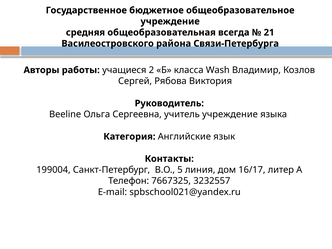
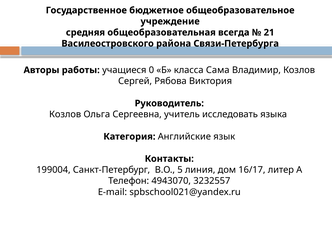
2: 2 -> 0
Wash: Wash -> Сама
Beeline at (65, 114): Beeline -> Козлов
учитель учреждение: учреждение -> исследовать
7667325: 7667325 -> 4943070
